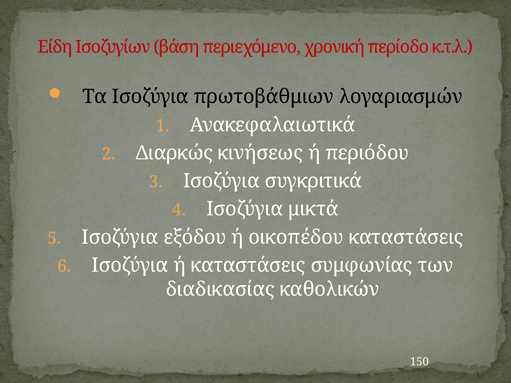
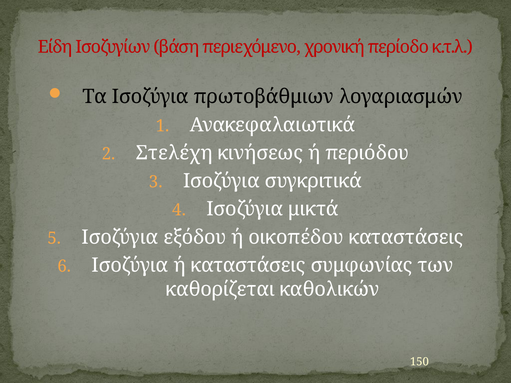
Διαρκώς: Διαρκώς -> Στελέχη
διαδικασίας: διαδικασίας -> καθορίζεται
